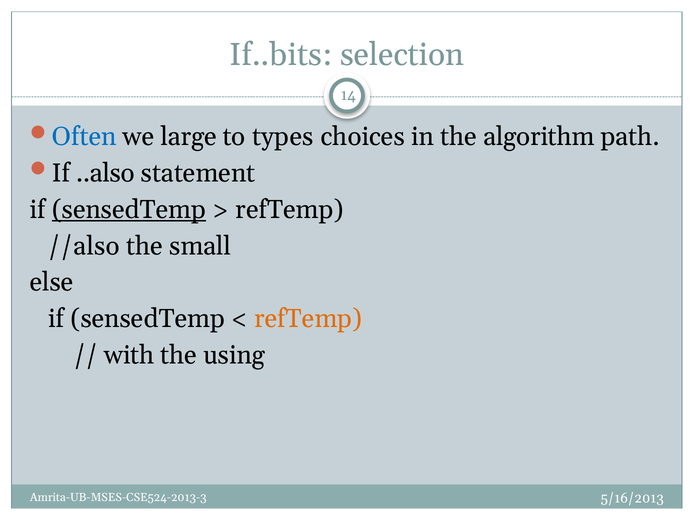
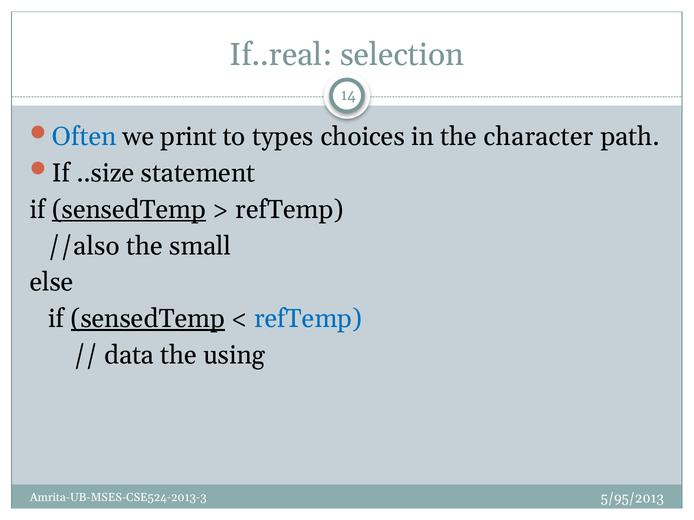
If..bits: If..bits -> If..real
large: large -> print
algorithm: algorithm -> character
..also: ..also -> ..size
sensedTemp at (148, 319) underline: none -> present
refTemp at (308, 319) colour: orange -> blue
with: with -> data
5/16/2013: 5/16/2013 -> 5/95/2013
